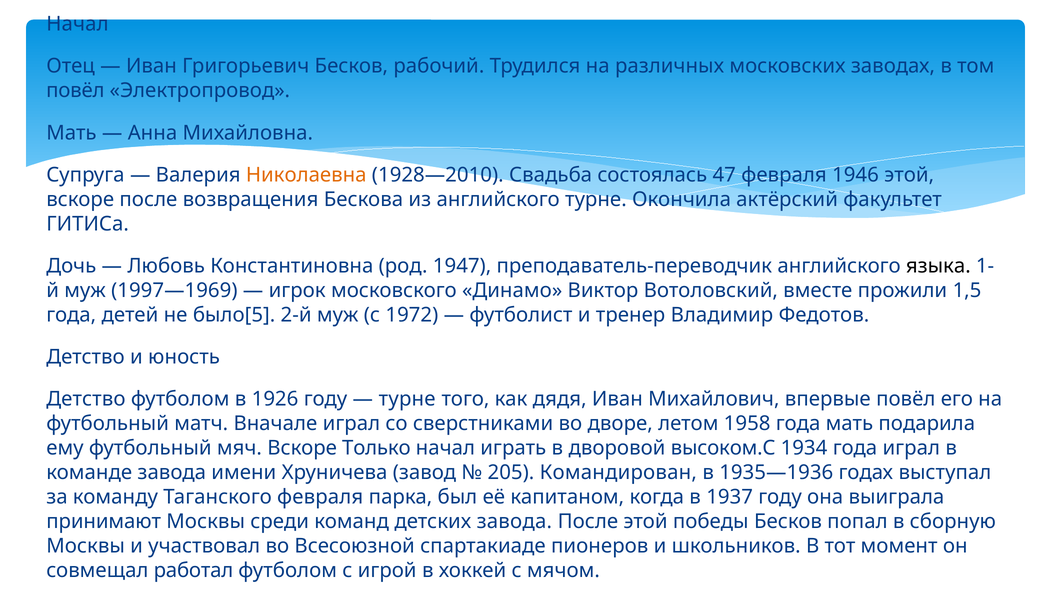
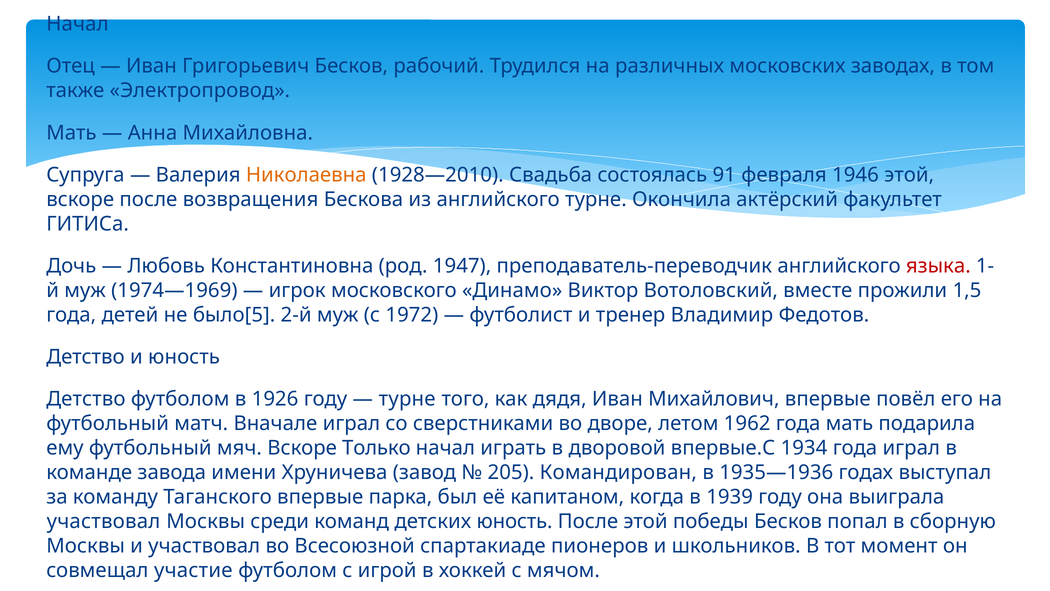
повёл at (75, 91): повёл -> также
47: 47 -> 91
языка colour: black -> red
1997—1969: 1997—1969 -> 1974—1969
1958: 1958 -> 1962
высоком.С: высоком.С -> впервые.С
Таганского февраля: февраля -> впервые
1937: 1937 -> 1939
принимают at (104, 521): принимают -> участвовал
детских завода: завода -> юность
работал: работал -> участие
